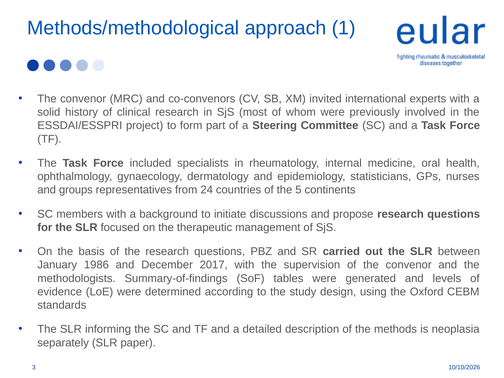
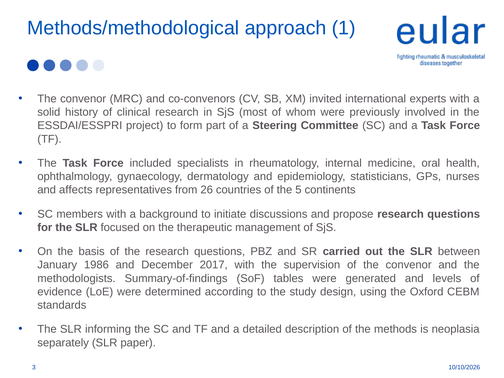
groups: groups -> affects
24: 24 -> 26
